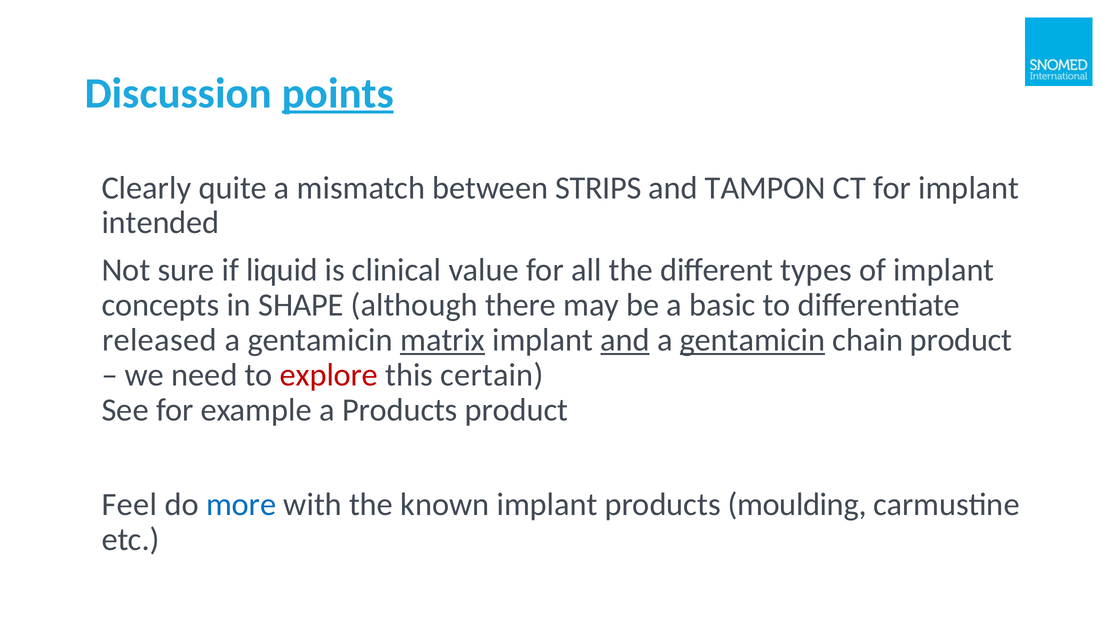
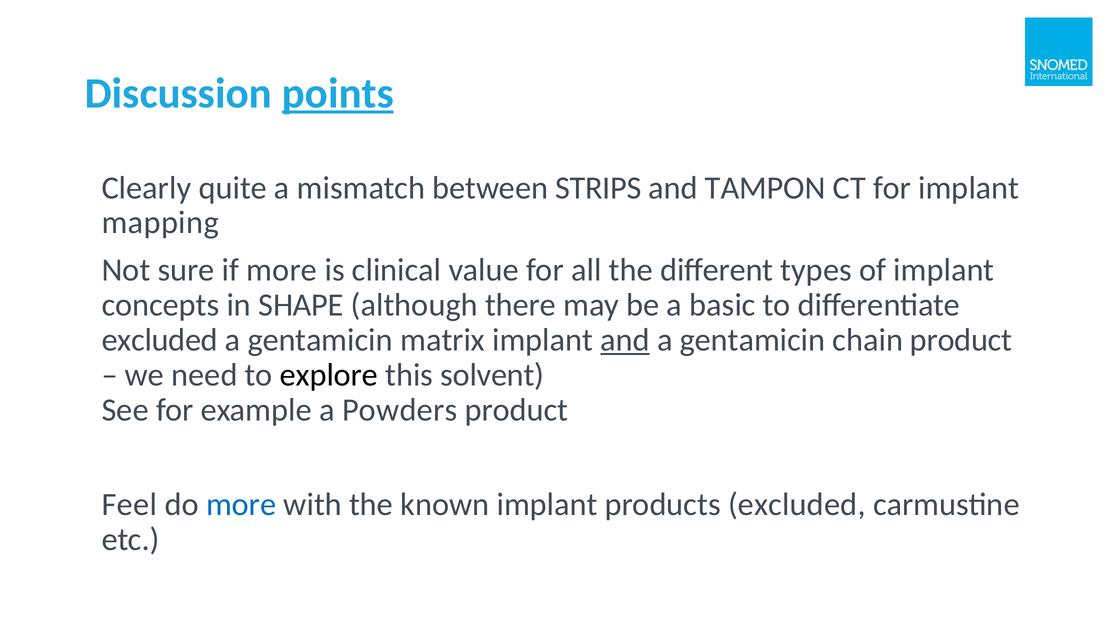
intended: intended -> mapping
if liquid: liquid -> more
released at (159, 340): released -> excluded
matrix underline: present -> none
gentamicin at (753, 340) underline: present -> none
explore colour: red -> black
certain: certain -> solvent
a Products: Products -> Powders
products moulding: moulding -> excluded
